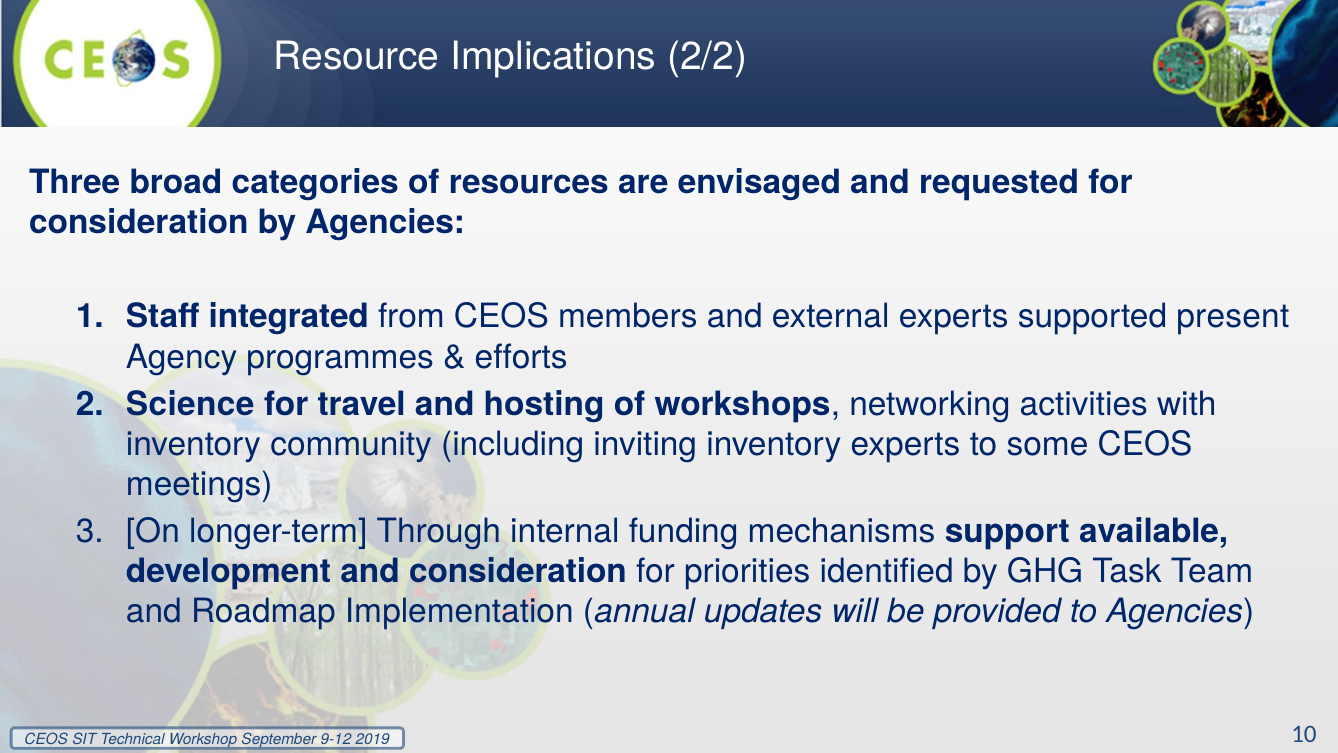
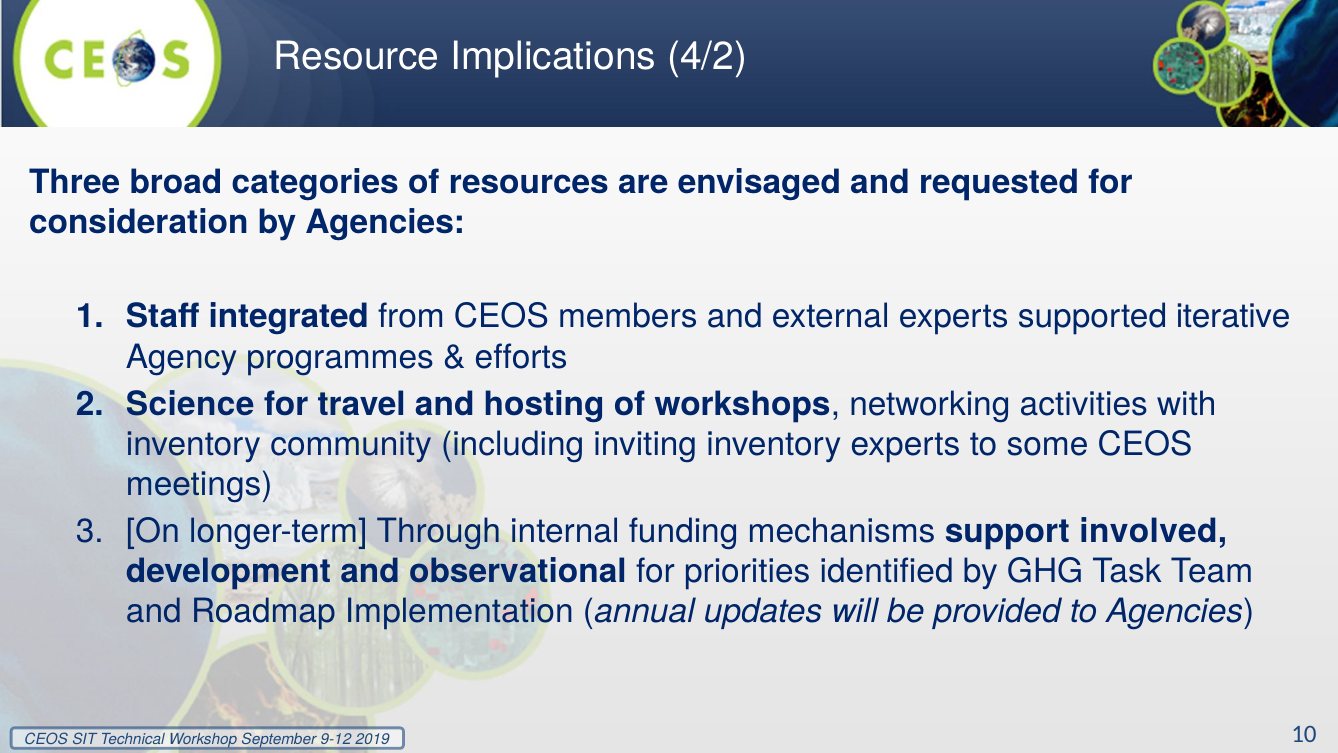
2/2: 2/2 -> 4/2
present: present -> iterative
available: available -> involved
and consideration: consideration -> observational
